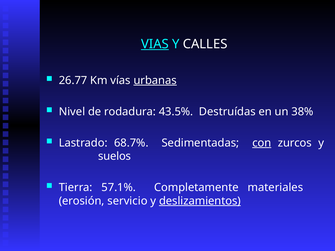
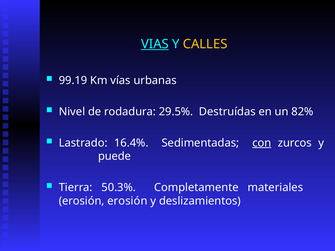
CALLES colour: white -> yellow
26.77: 26.77 -> 99.19
urbanas underline: present -> none
43.5%: 43.5% -> 29.5%
38%: 38% -> 82%
68.7%: 68.7% -> 16.4%
suelos: suelos -> puede
57.1%: 57.1% -> 50.3%
erosión servicio: servicio -> erosión
deslizamientos underline: present -> none
